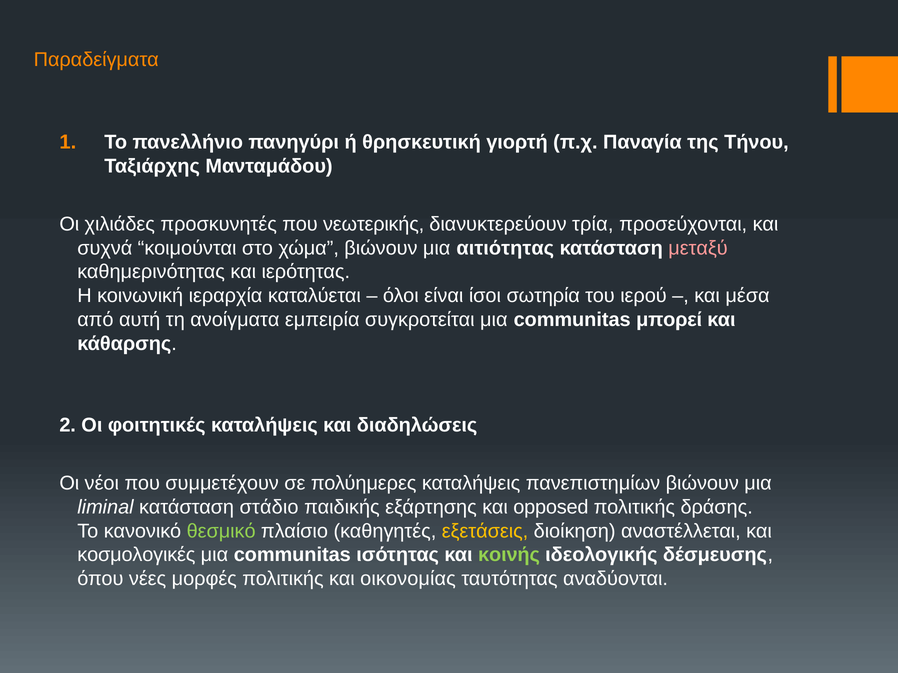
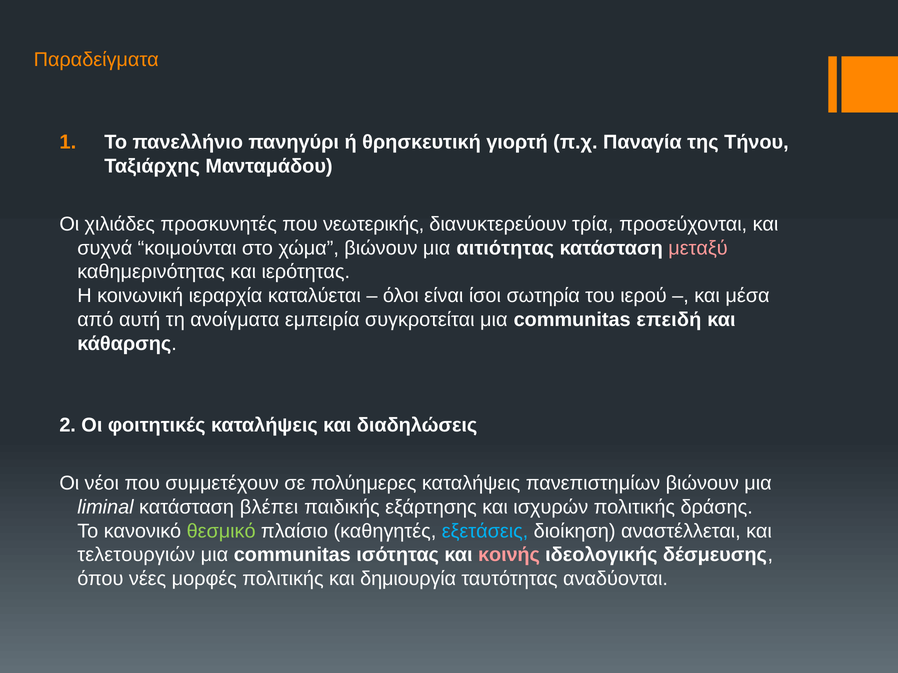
μπορεί: μπορεί -> επειδή
στάδιο: στάδιο -> βλέπει
opposed: opposed -> ισχυρών
εξετάσεις colour: yellow -> light blue
κοσμολογικές: κοσμολογικές -> τελετουργιών
κοινής colour: light green -> pink
οικονομίας: οικονομίας -> δημιουργία
